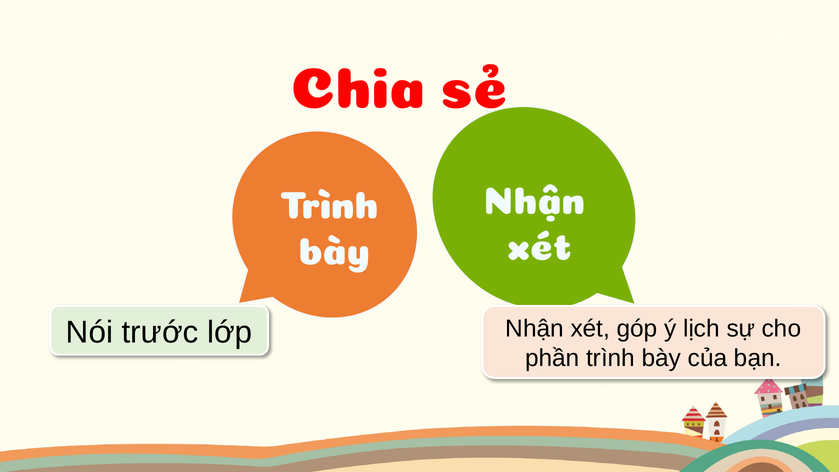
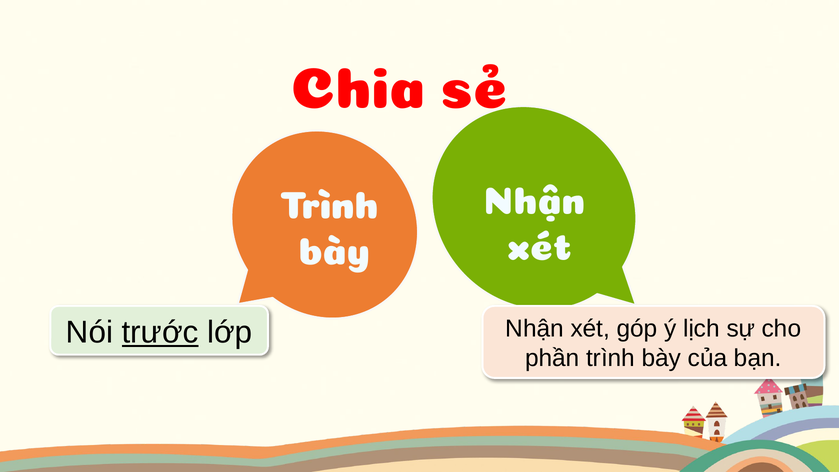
trước underline: none -> present
